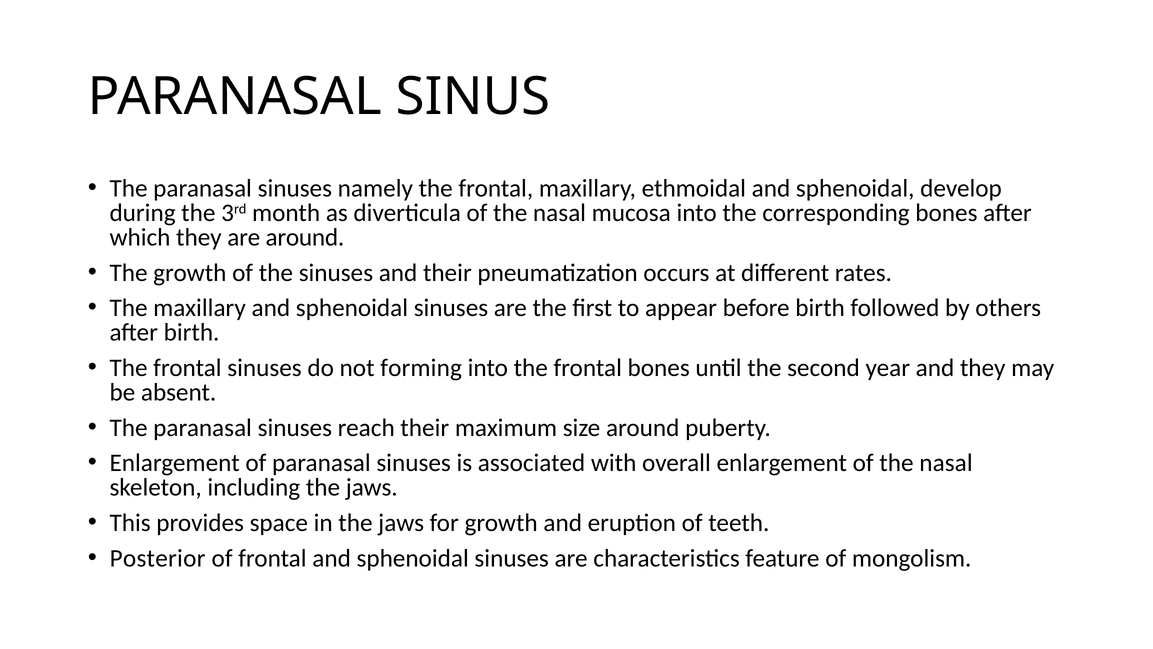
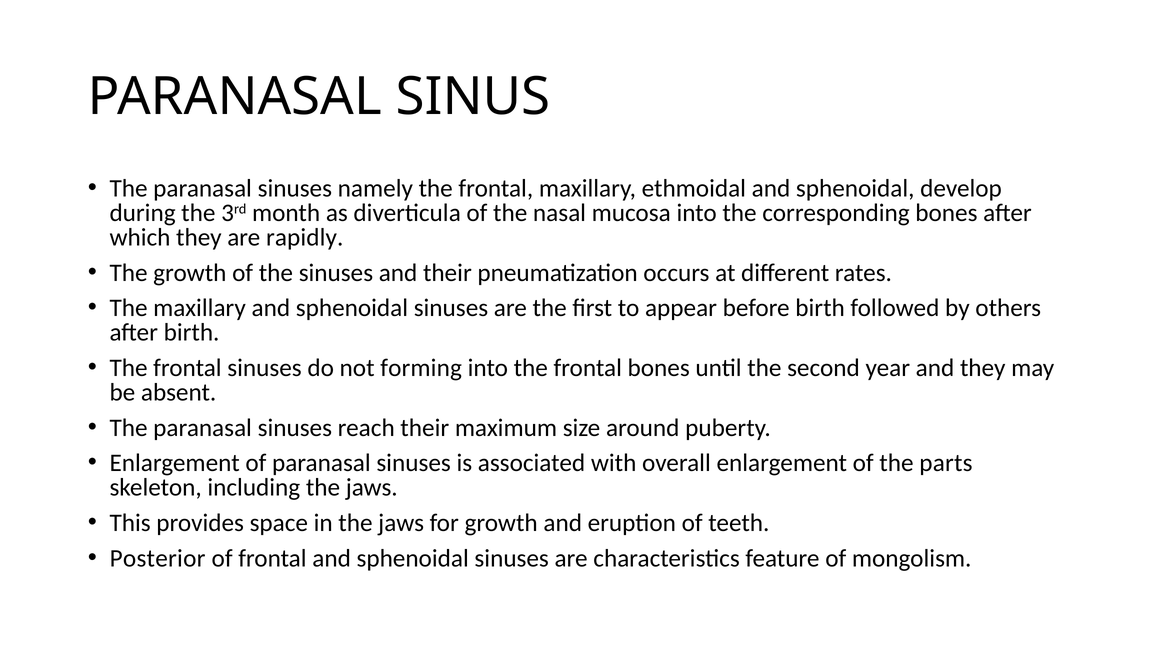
are around: around -> rapidly
enlargement of the nasal: nasal -> parts
